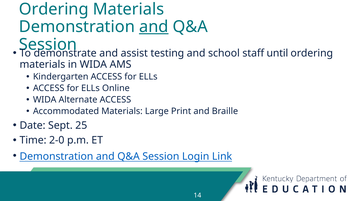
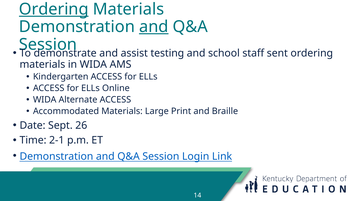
Ordering at (54, 9) underline: none -> present
until: until -> sent
25: 25 -> 26
2-0: 2-0 -> 2-1
